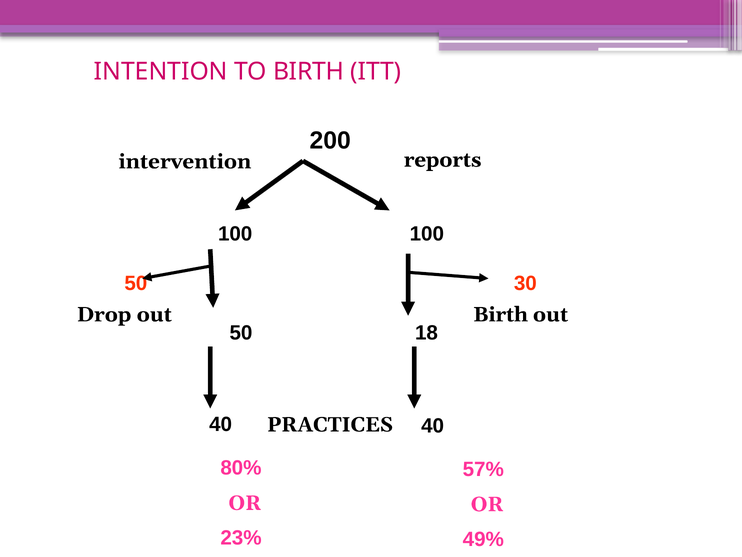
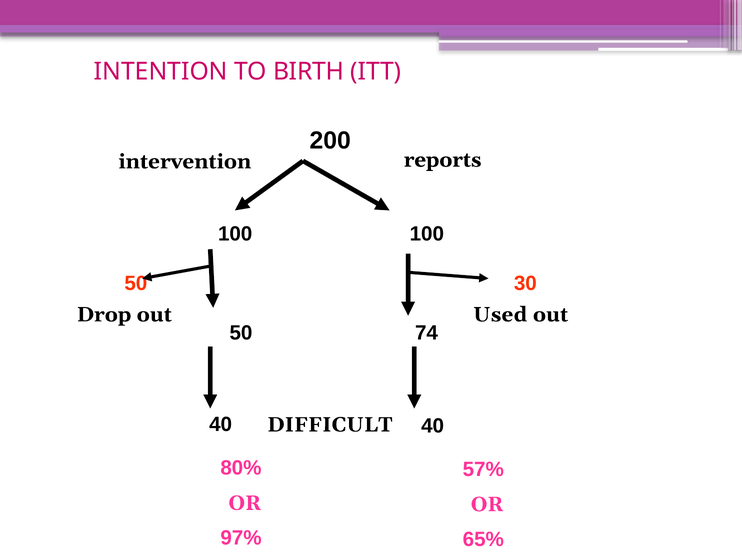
out Birth: Birth -> Used
18: 18 -> 74
PRACTICES: PRACTICES -> DIFFICULT
23%: 23% -> 97%
49%: 49% -> 65%
